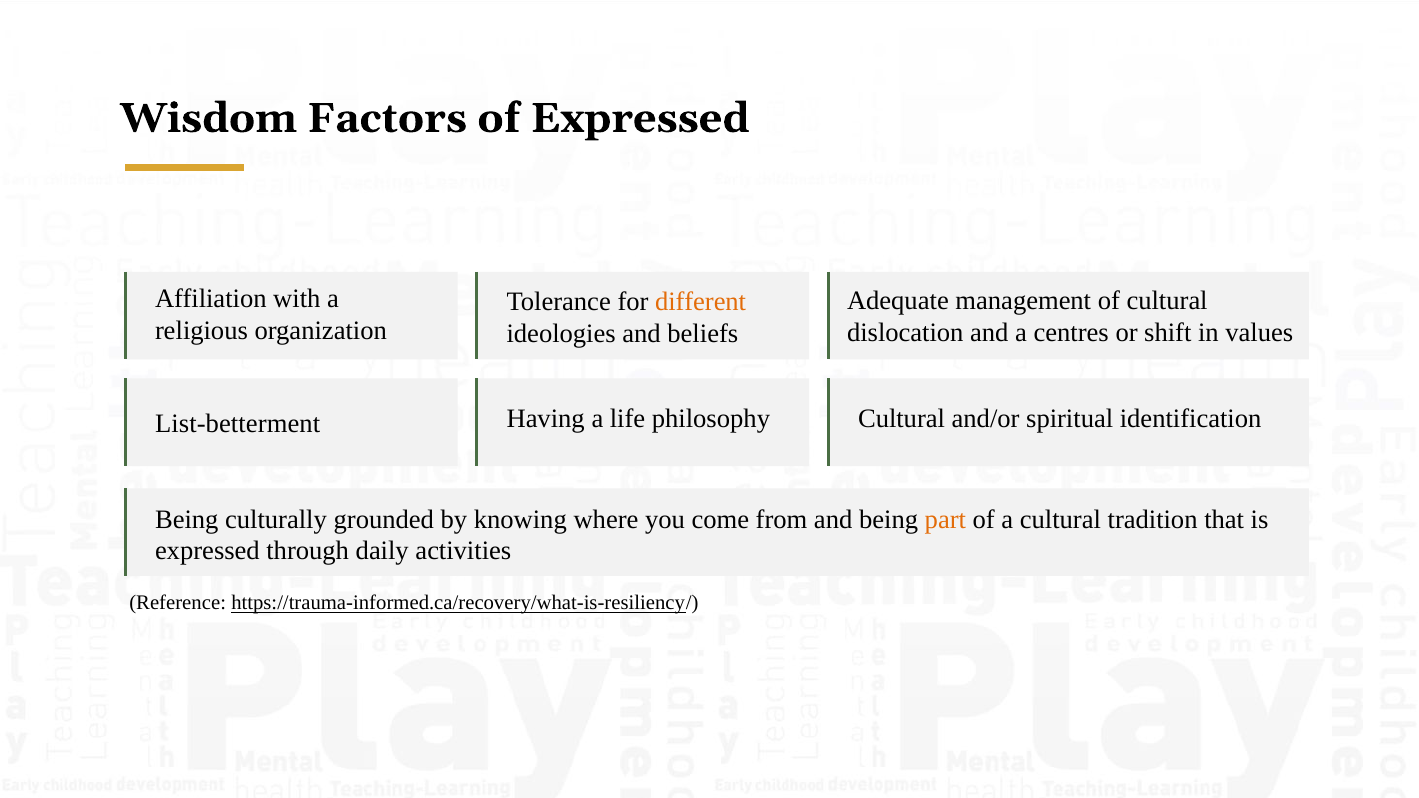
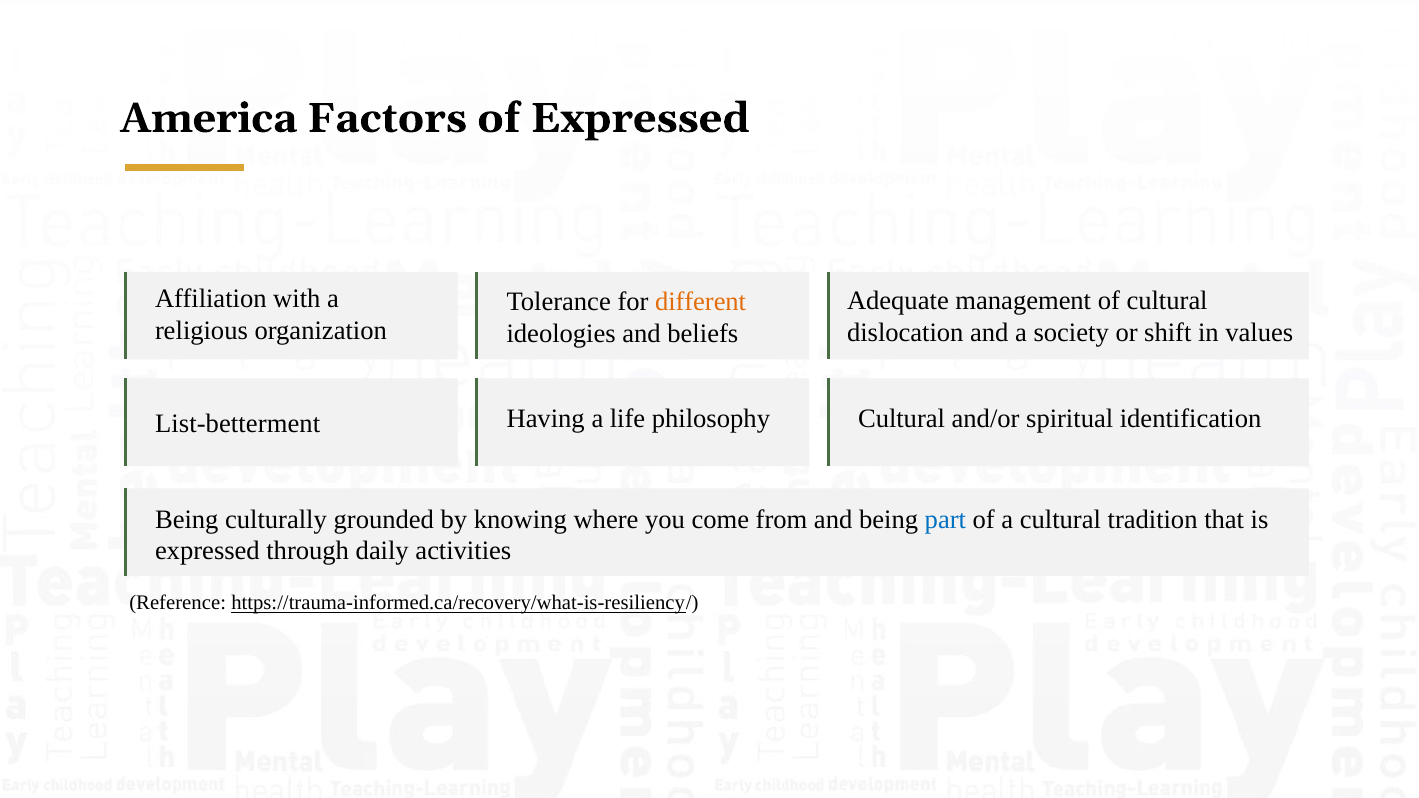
Wisdom: Wisdom -> America
centres: centres -> society
part colour: orange -> blue
